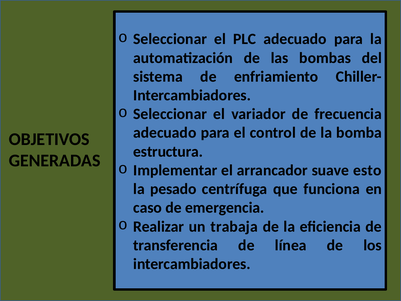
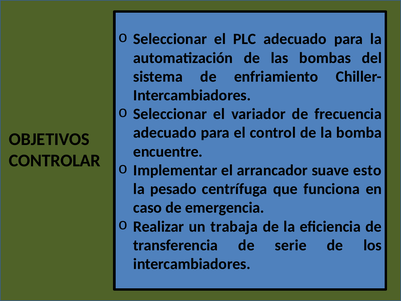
estructura: estructura -> encuentre
GENERADAS: GENERADAS -> CONTROLAR
línea: línea -> serie
